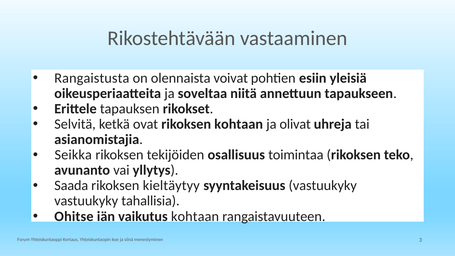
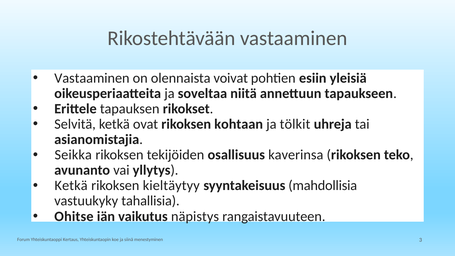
Rangaistusta at (92, 78): Rangaistusta -> Vastaaminen
olivat: olivat -> tölkit
toimintaa: toimintaa -> kaverinsa
Saada at (71, 186): Saada -> Ketkä
syyntakeisuus vastuukyky: vastuukyky -> mahdollisia
vaikutus kohtaan: kohtaan -> näpistys
